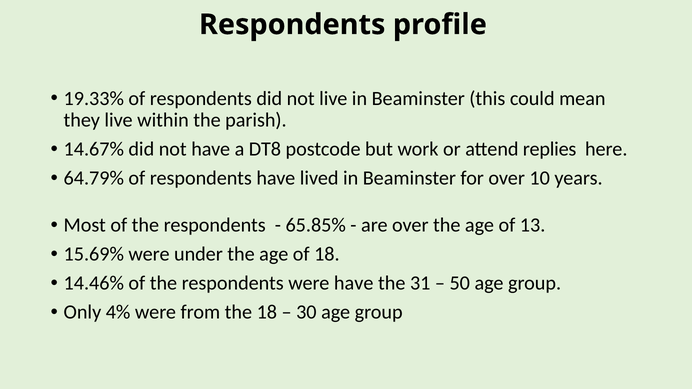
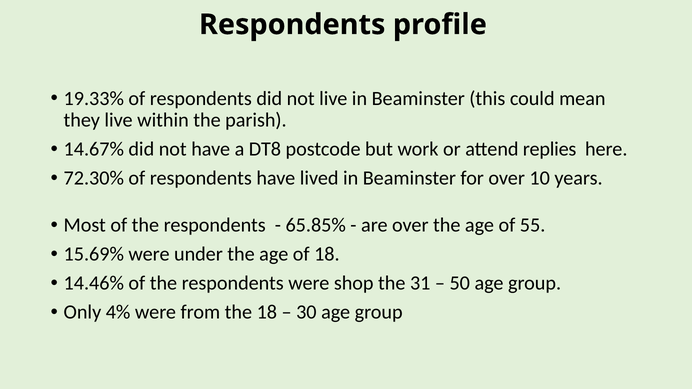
64.79%: 64.79% -> 72.30%
13: 13 -> 55
were have: have -> shop
